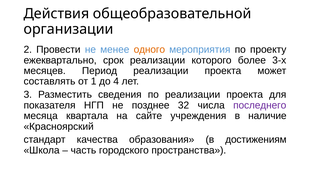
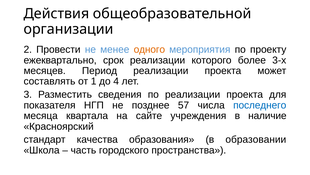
32: 32 -> 57
последнего colour: purple -> blue
достижениям: достижениям -> образовании
